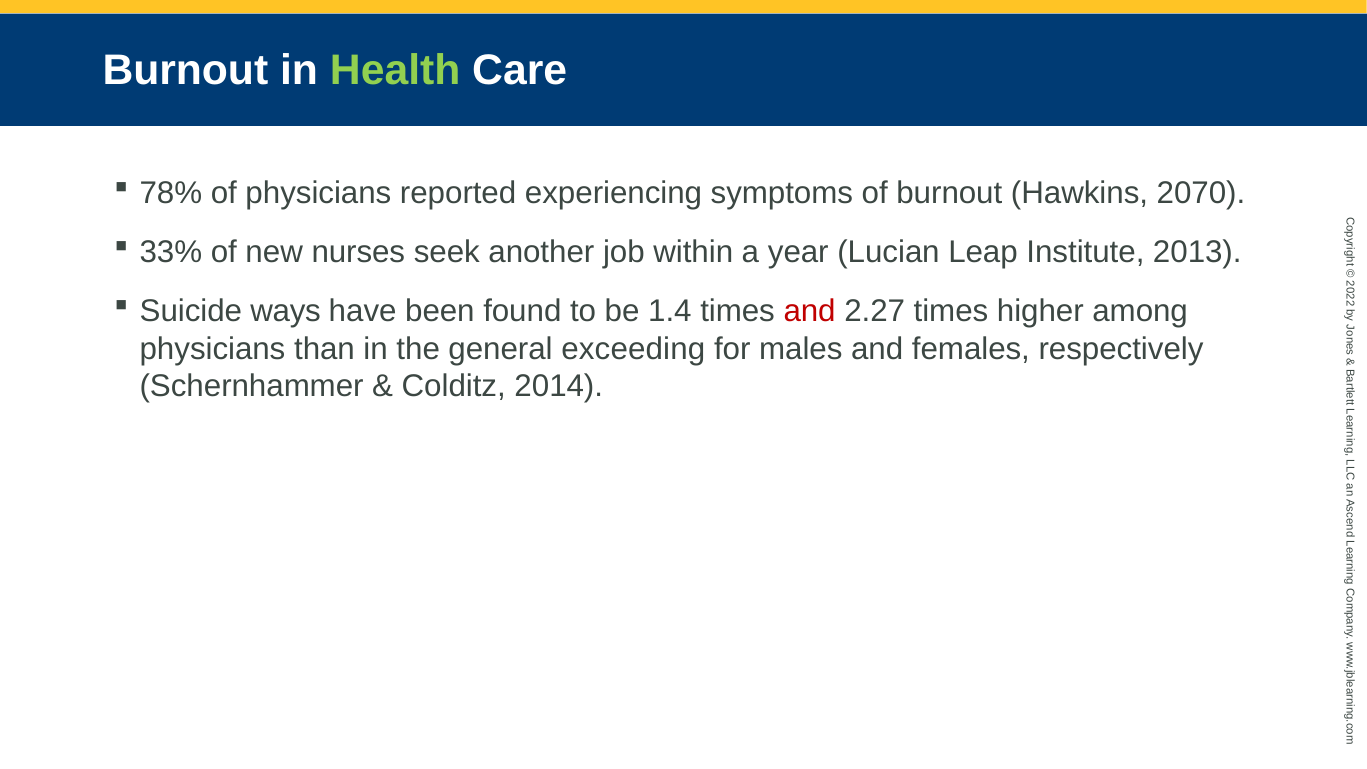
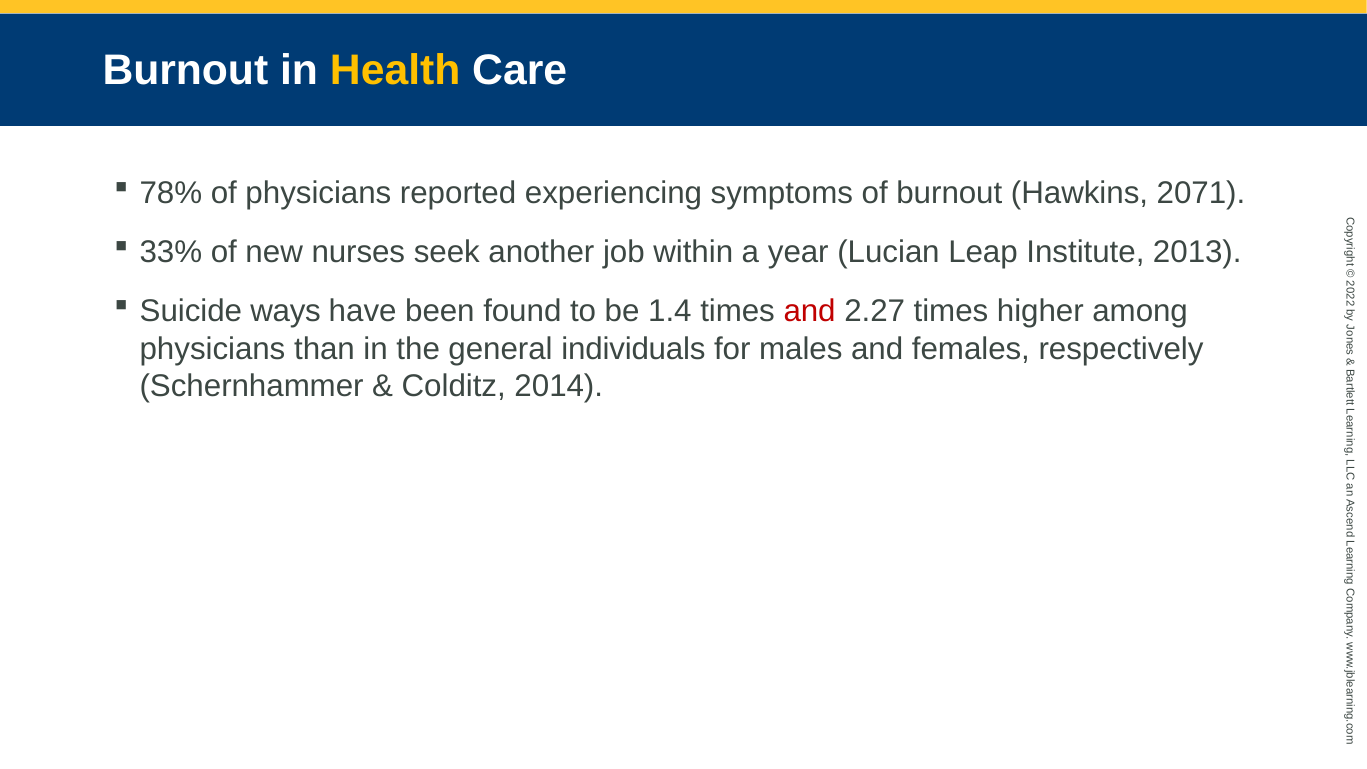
Health colour: light green -> yellow
2070: 2070 -> 2071
exceeding: exceeding -> individuals
